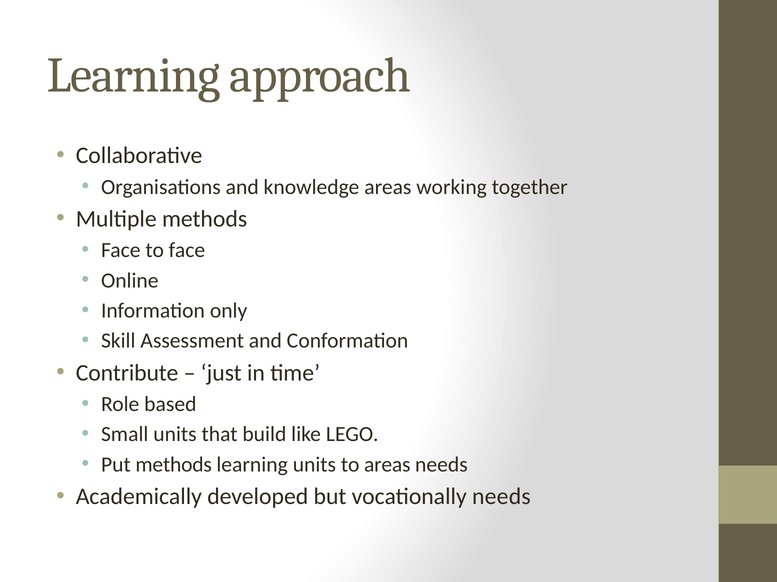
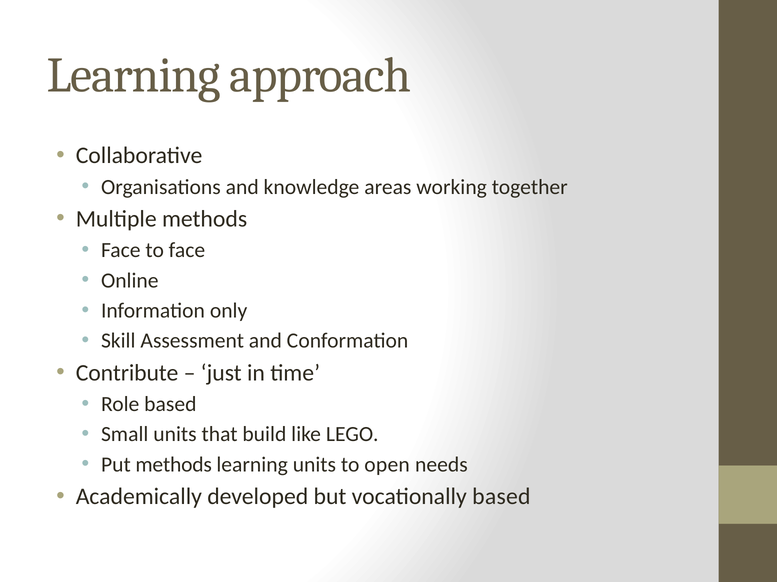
to areas: areas -> open
vocationally needs: needs -> based
